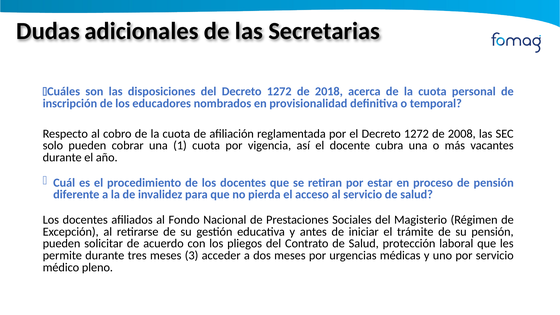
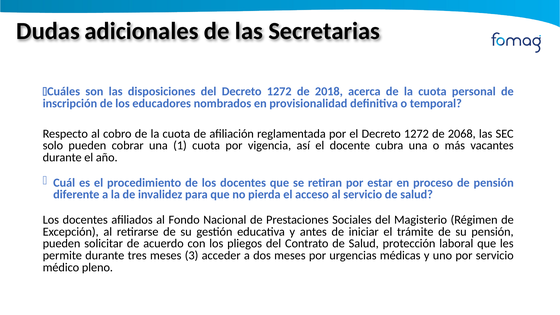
2008: 2008 -> 2068
